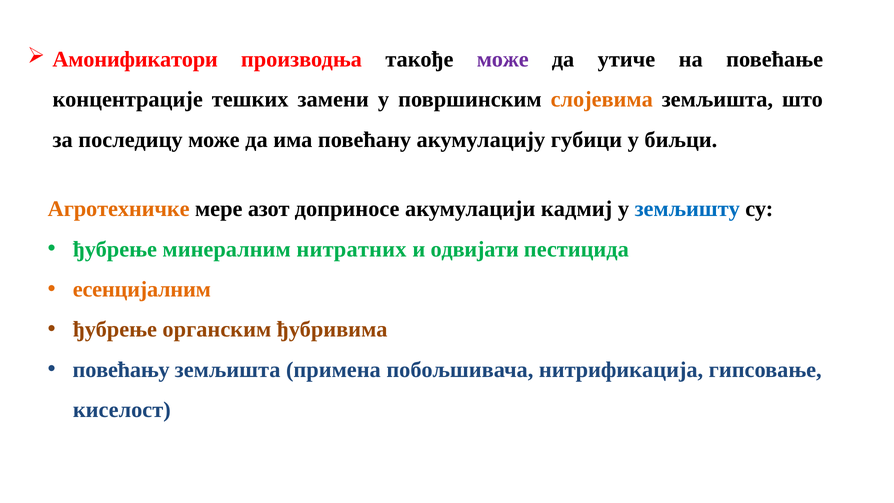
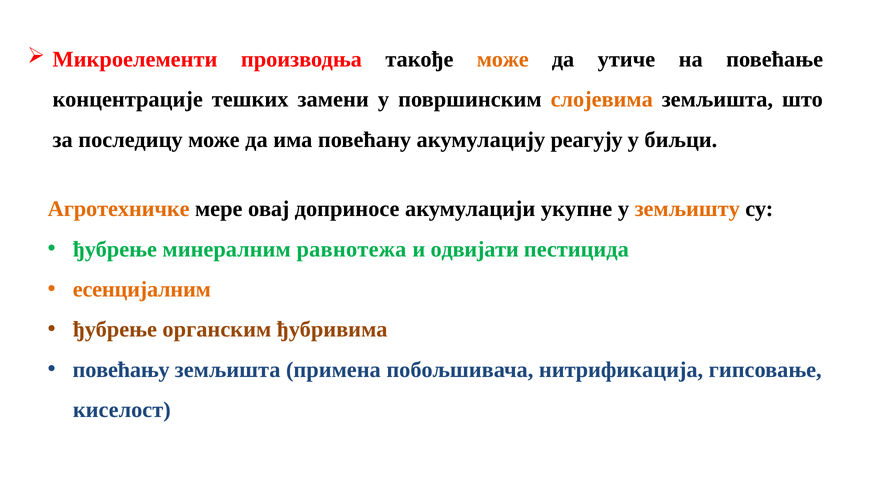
Амонификатори: Амонификатори -> Микроелементи
може at (503, 59) colour: purple -> orange
губици: губици -> реагују
азот: азот -> овај
кадмиј: кадмиј -> укупне
земљишту colour: blue -> orange
нитратних: нитратних -> равнотежа
